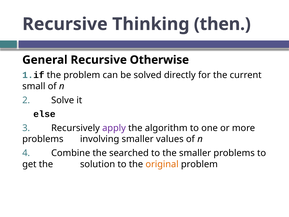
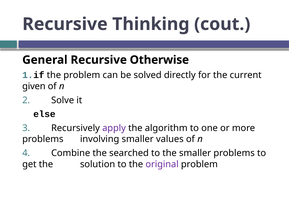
then: then -> cout
small: small -> given
original colour: orange -> purple
